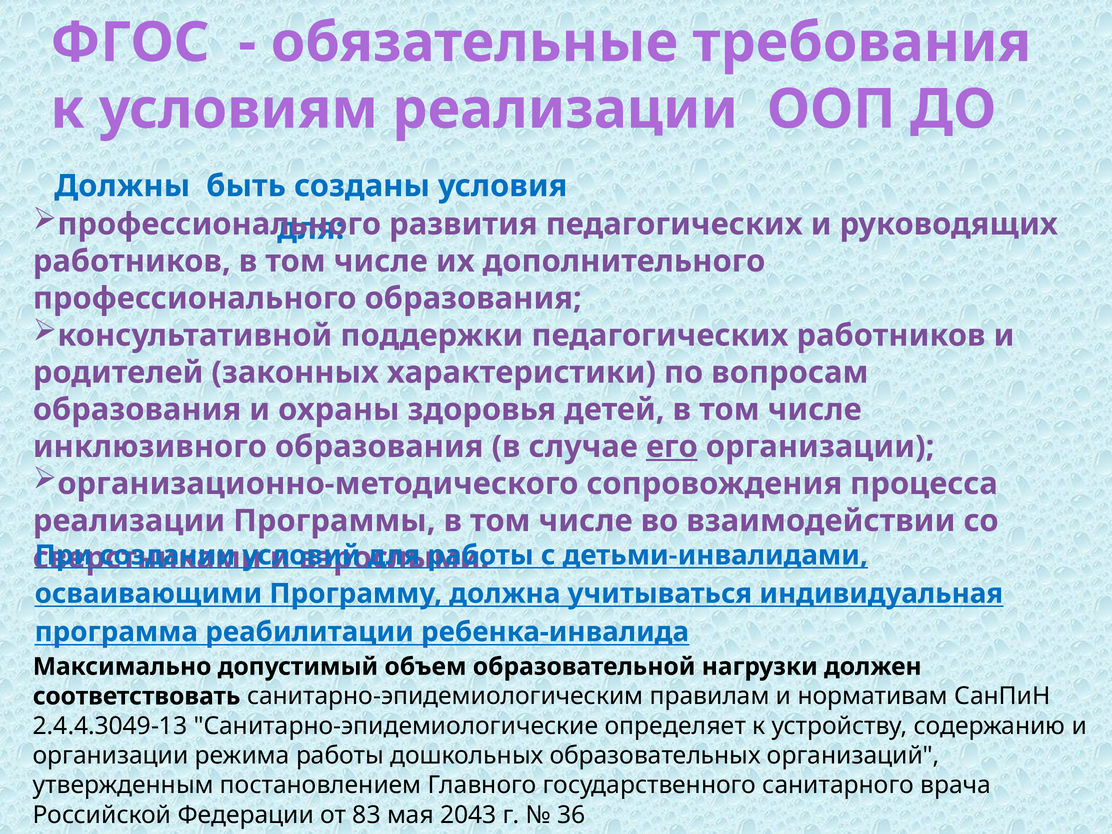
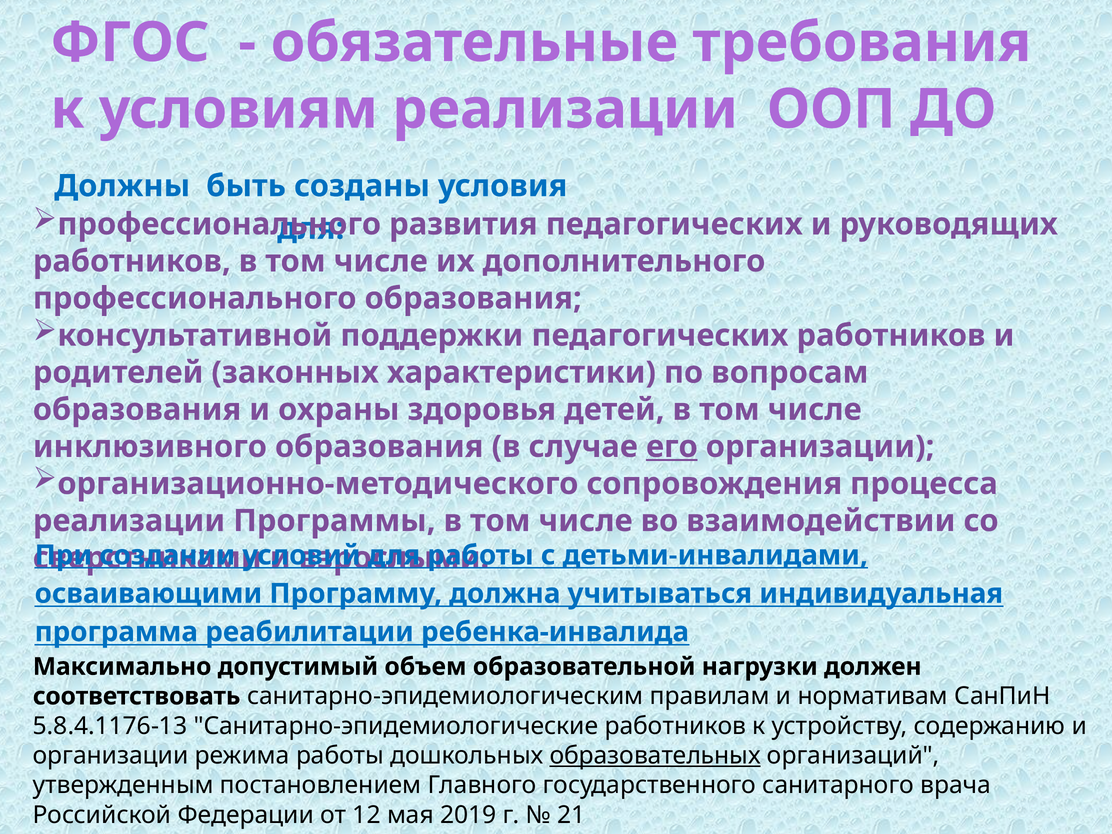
2.4.4.3049-13: 2.4.4.3049-13 -> 5.8.4.1176-13
Санитарно-эпидемиологические определяет: определяет -> работников
образовательных underline: none -> present
83: 83 -> 12
2043: 2043 -> 2019
36: 36 -> 21
